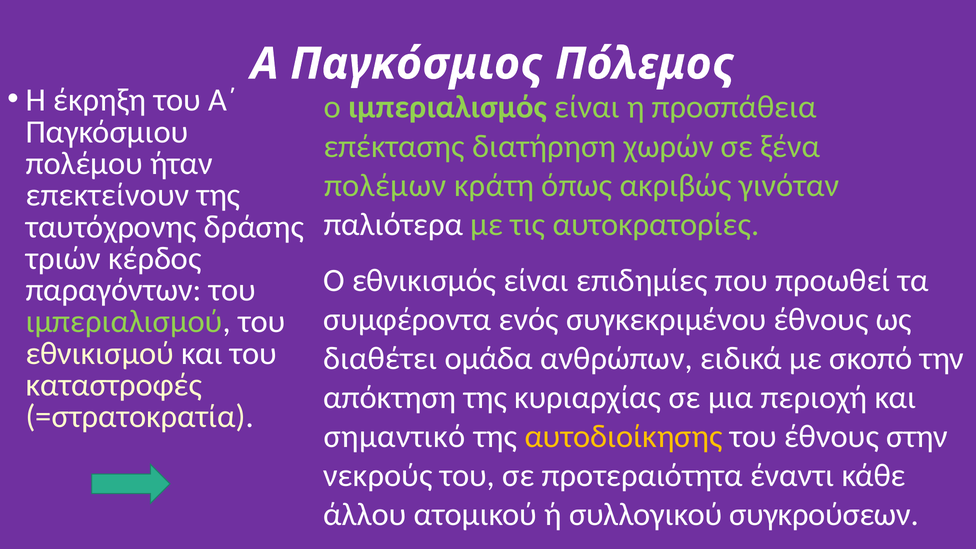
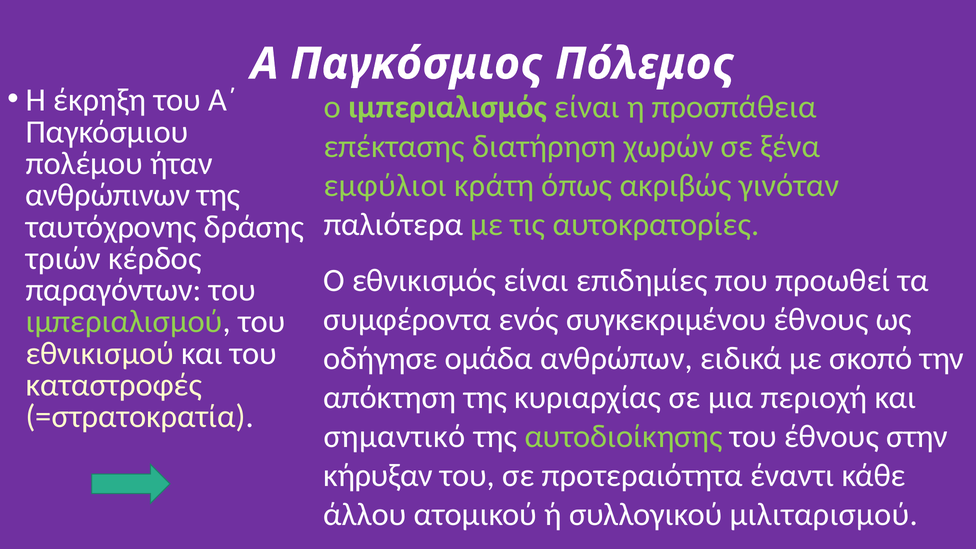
πολέμων: πολέμων -> εμφύλιοι
επεκτείνουν: επεκτείνουν -> ανθρώπινων
διαθέτει: διαθέτει -> οδήγησε
αυτοδιοίκησης colour: yellow -> light green
νεκρούς: νεκρούς -> κήρυξαν
συγκρούσεων: συγκρούσεων -> μιλιταρισμού
